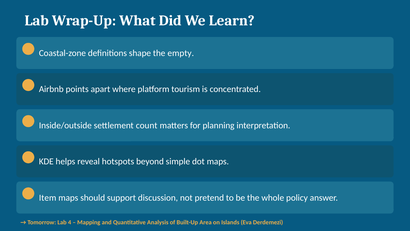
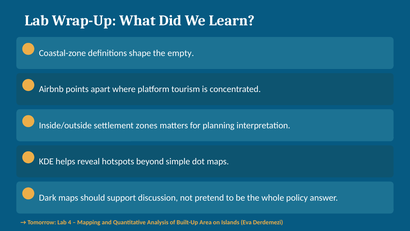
count: count -> zones
Item: Item -> Dark
